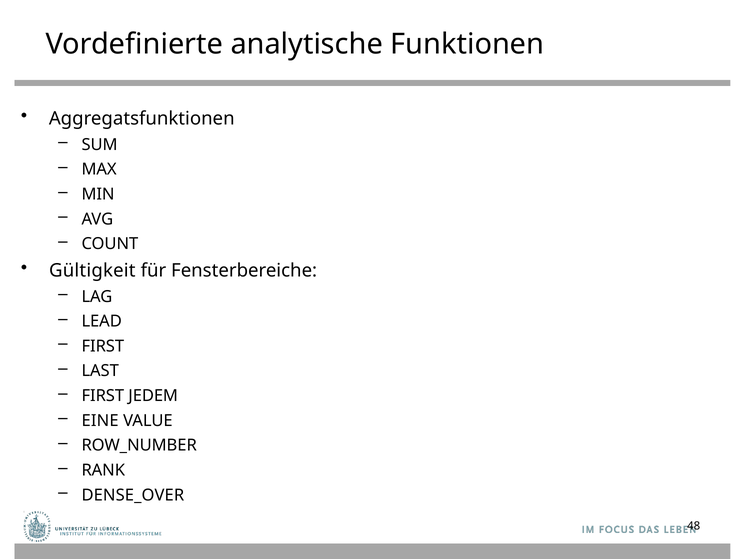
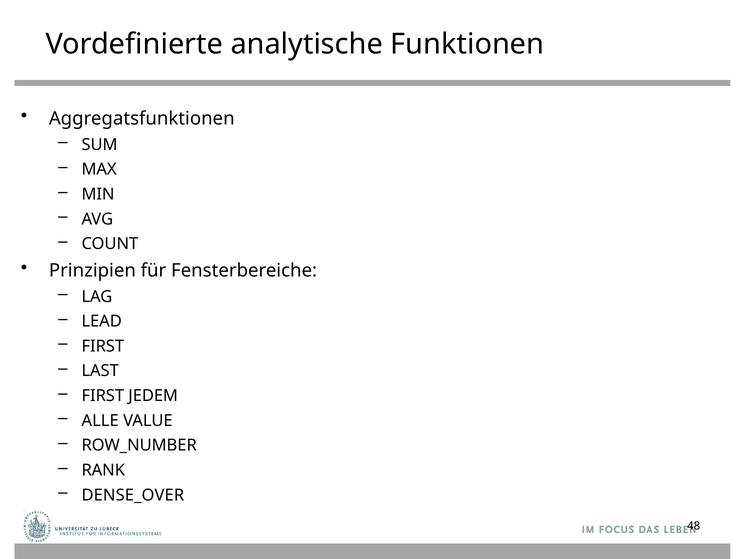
Gültigkeit: Gültigkeit -> Prinzipien
EINE: EINE -> ALLE
